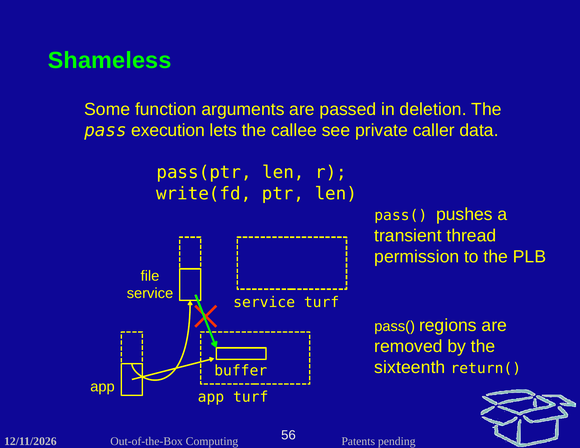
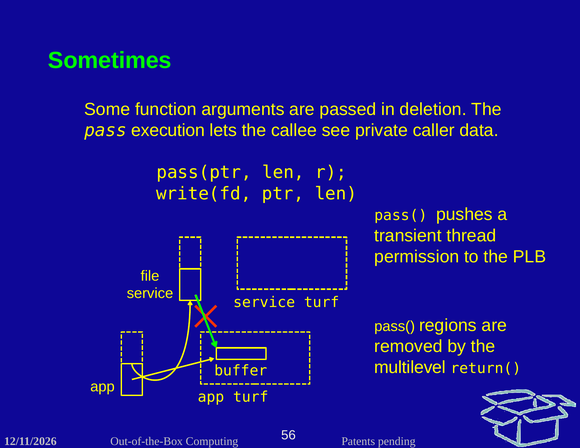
Shameless: Shameless -> Sometimes
sixteenth: sixteenth -> multilevel
